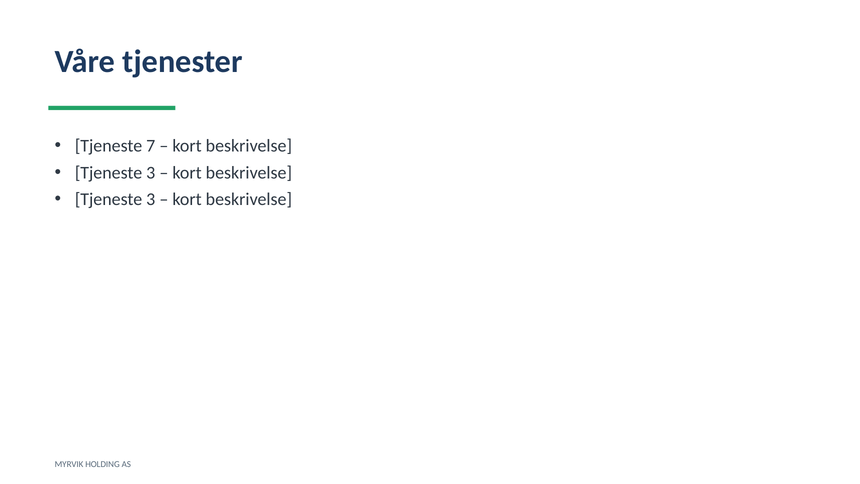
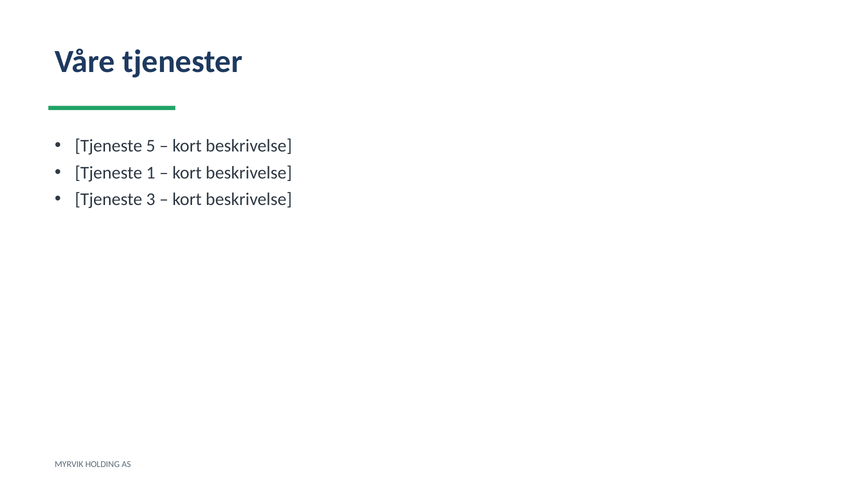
7: 7 -> 5
3 at (151, 173): 3 -> 1
